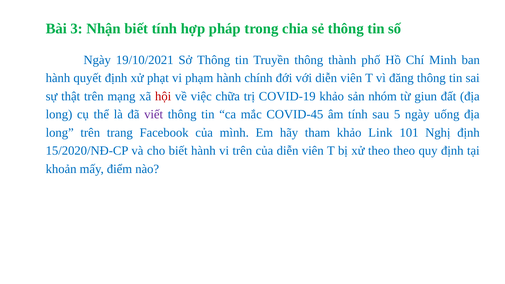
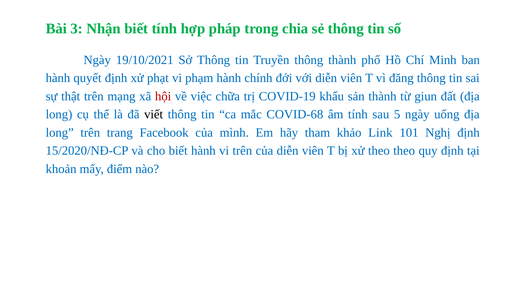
COVID-19 khảo: khảo -> khẩu
sản nhóm: nhóm -> thành
viết colour: purple -> black
COVID-45: COVID-45 -> COVID-68
